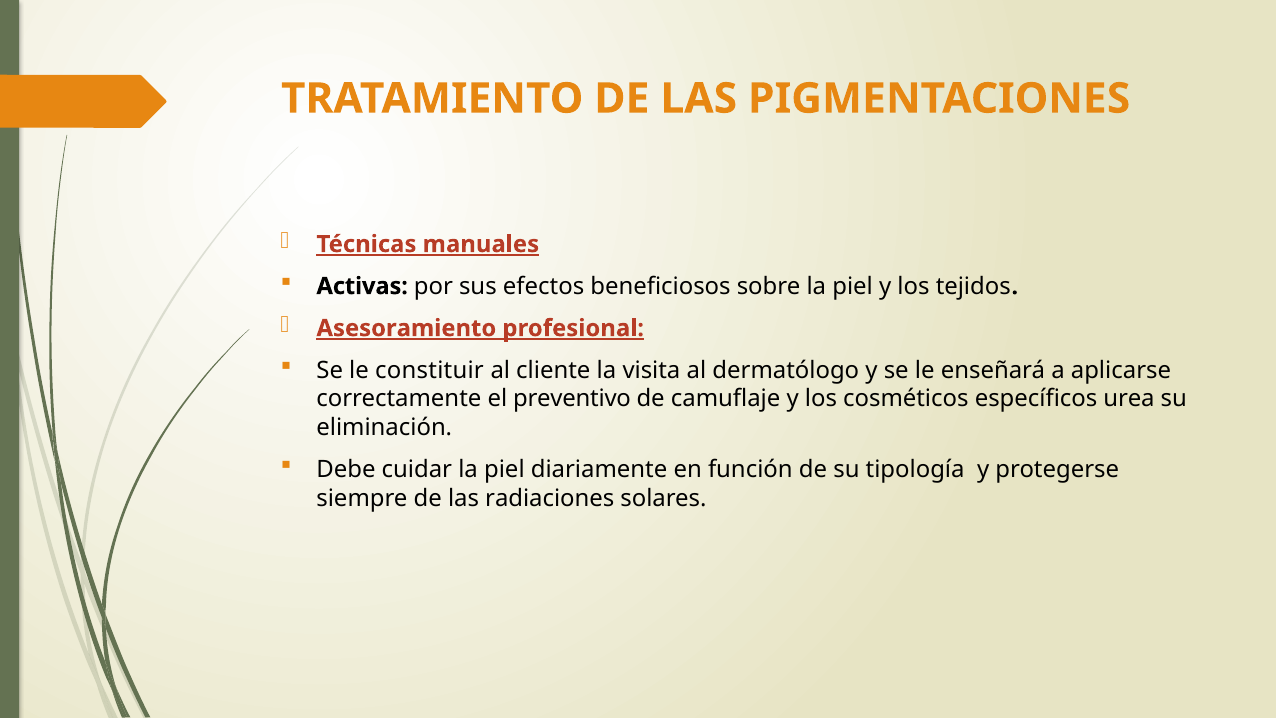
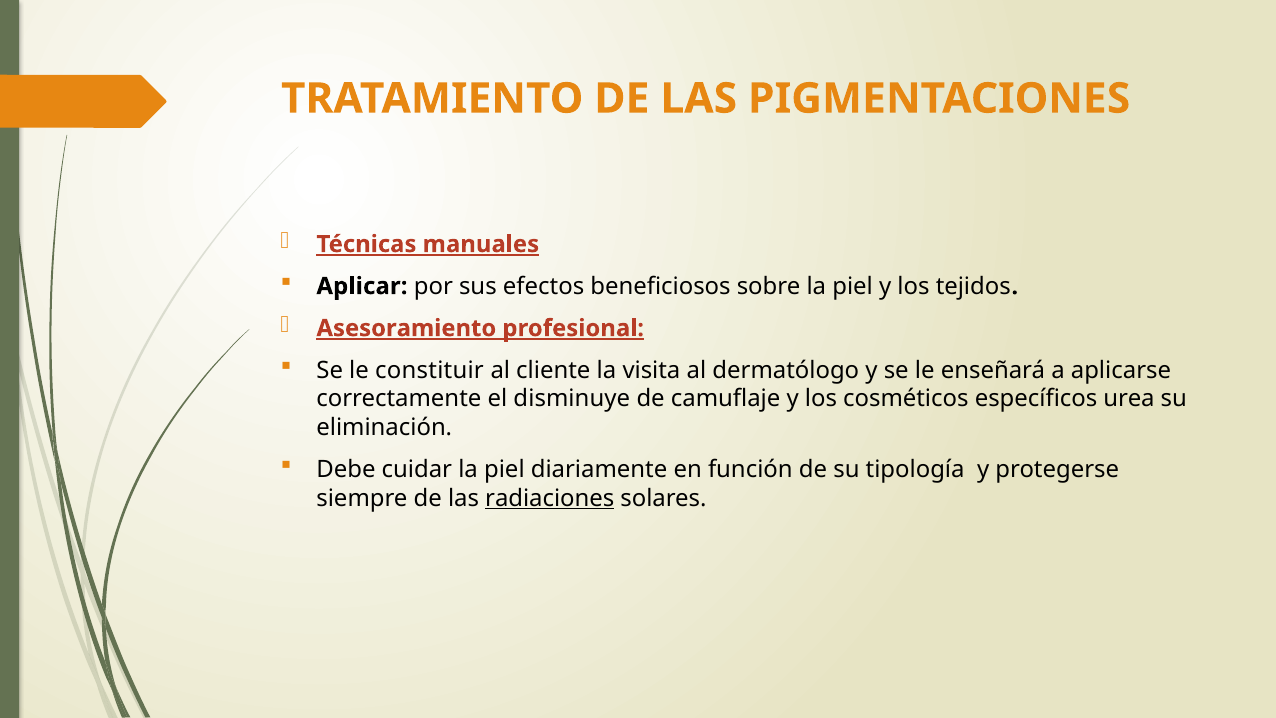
Activas: Activas -> Aplicar
preventivo: preventivo -> disminuye
radiaciones underline: none -> present
